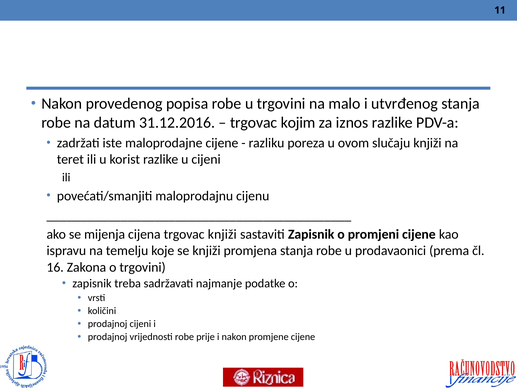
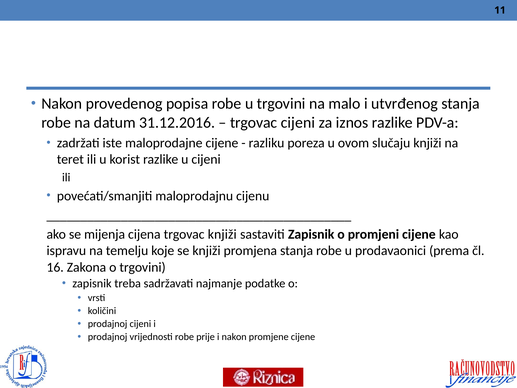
trgovac kojim: kojim -> cijeni
